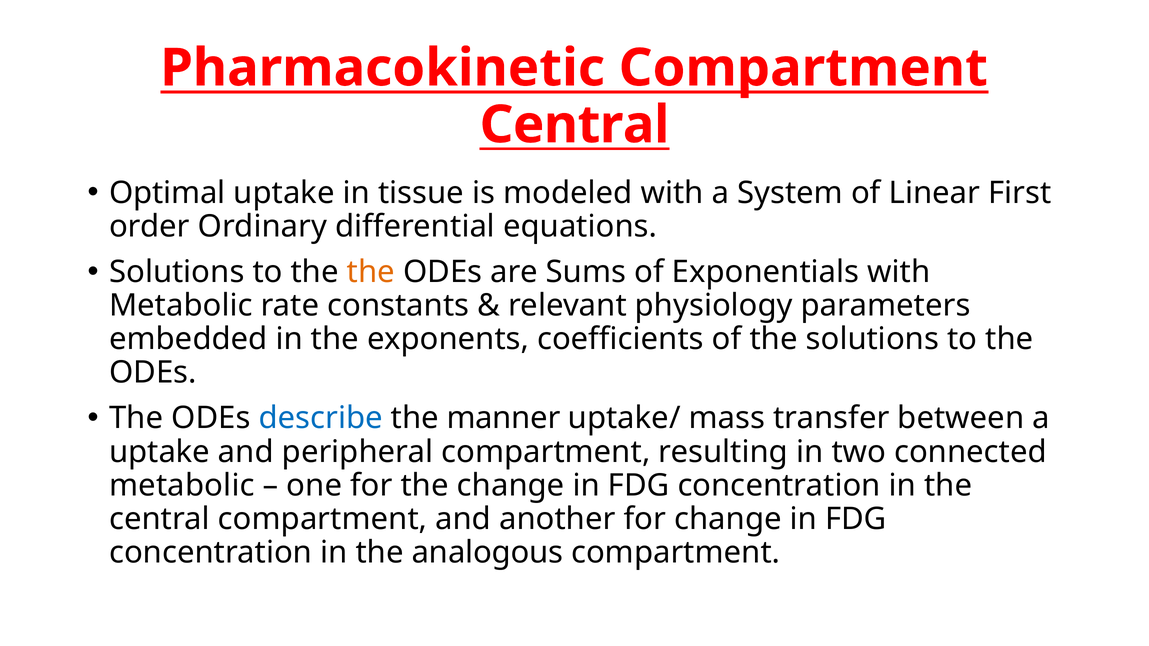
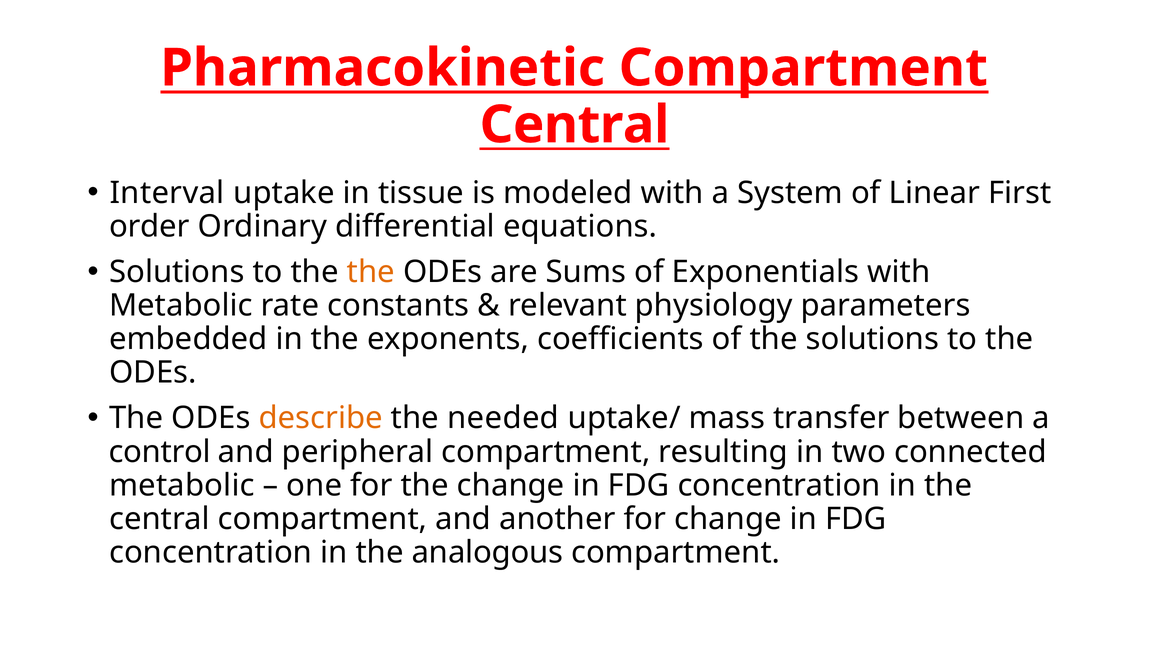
Optimal: Optimal -> Interval
describe colour: blue -> orange
manner: manner -> needed
uptake at (160, 452): uptake -> control
